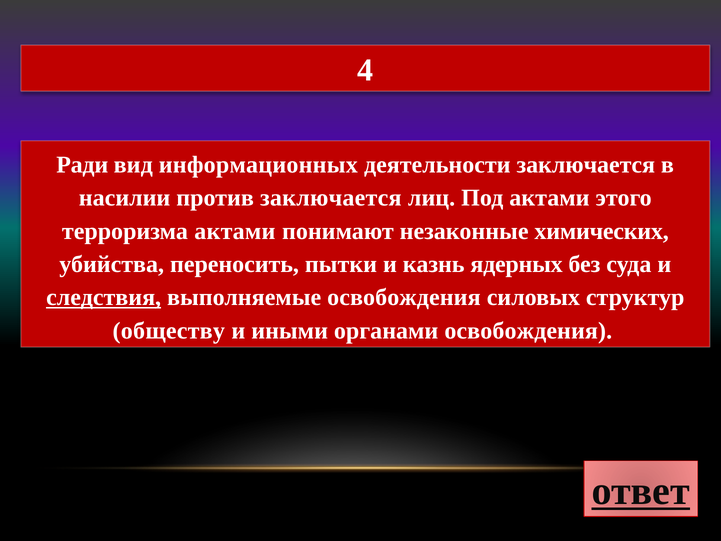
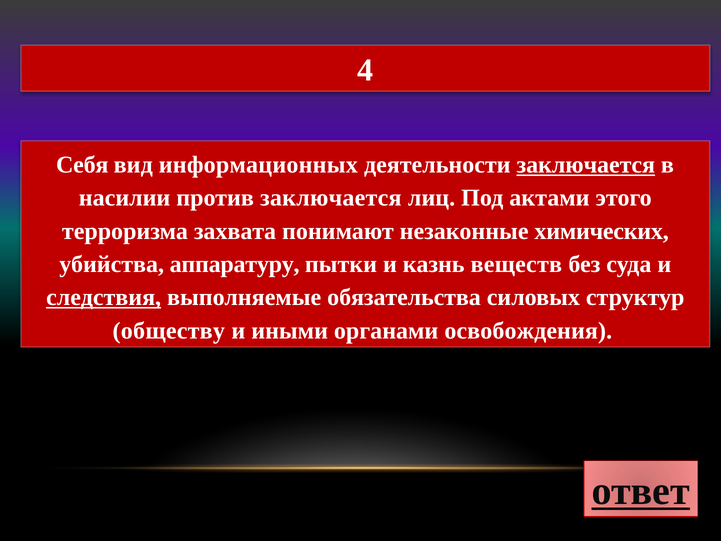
Ради: Ради -> Себя
заключается at (586, 165) underline: none -> present
терроризма актами: актами -> захвата
переносить: переносить -> аппаратуру
ядерных: ядерных -> веществ
выполняемые освобождения: освобождения -> обязательства
